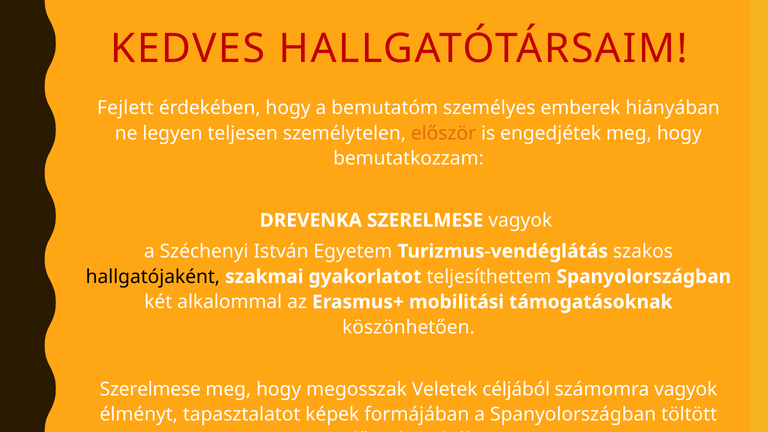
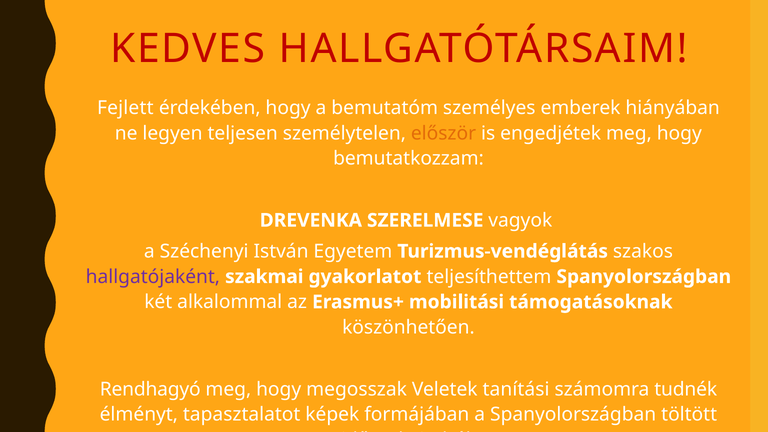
hallgatójaként colour: black -> purple
Szerelmese at (150, 389): Szerelmese -> Rendhagyó
céljából: céljából -> tanítási
számomra vagyok: vagyok -> tudnék
